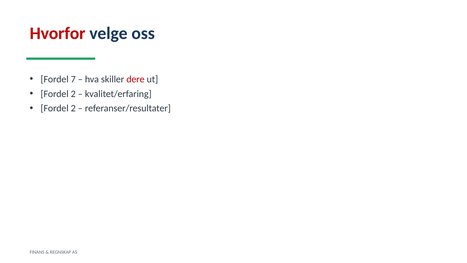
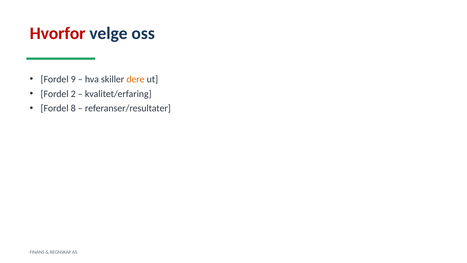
7: 7 -> 9
dere colour: red -> orange
2 at (73, 108): 2 -> 8
